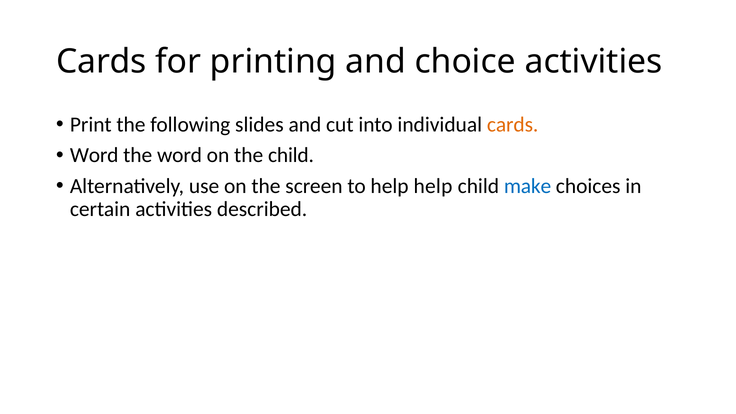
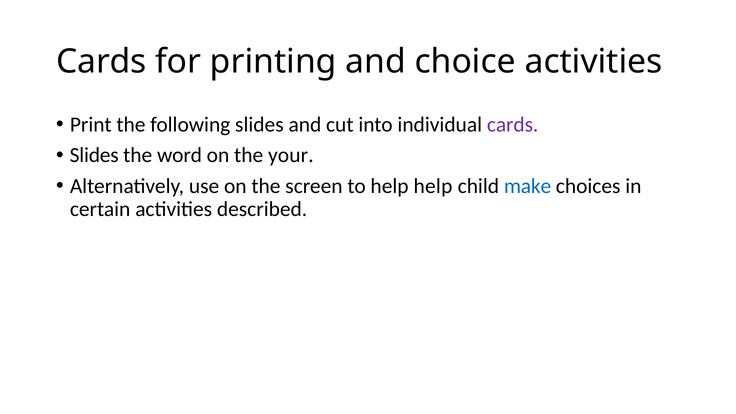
cards at (513, 124) colour: orange -> purple
Word at (94, 155): Word -> Slides
the child: child -> your
